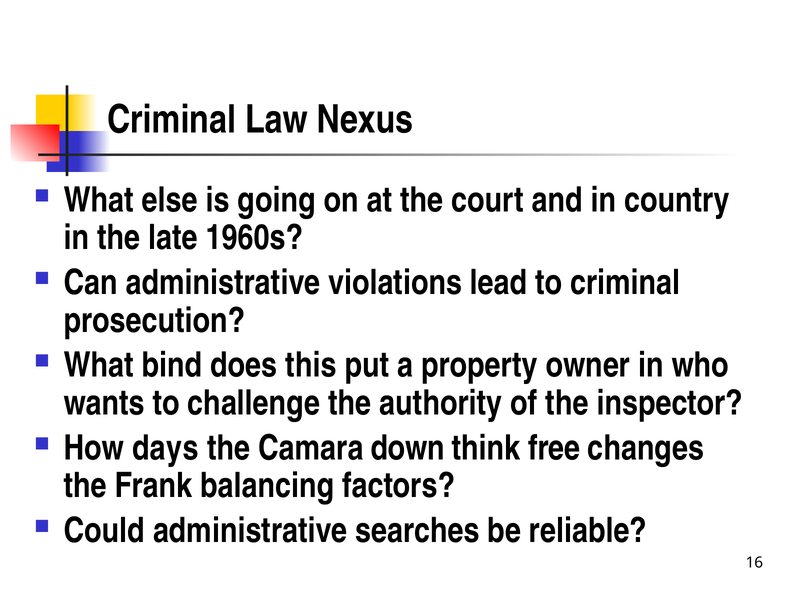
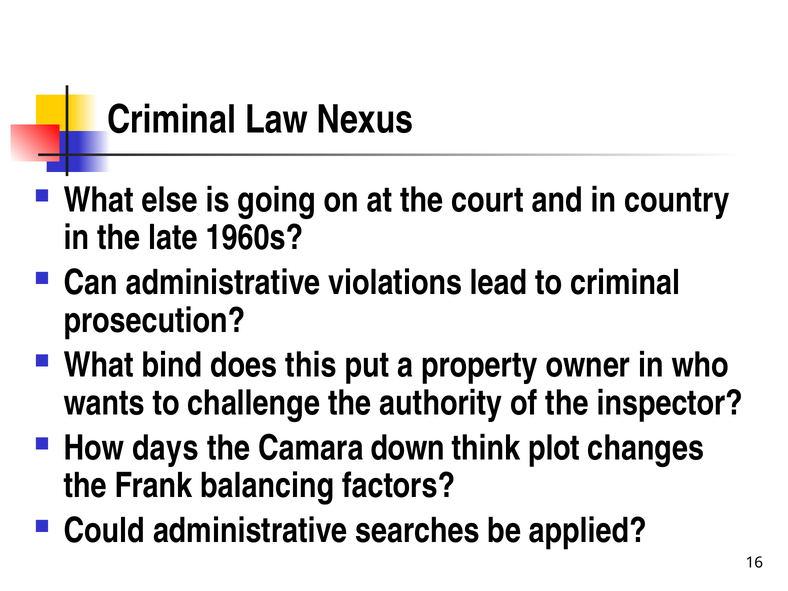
free: free -> plot
reliable: reliable -> applied
